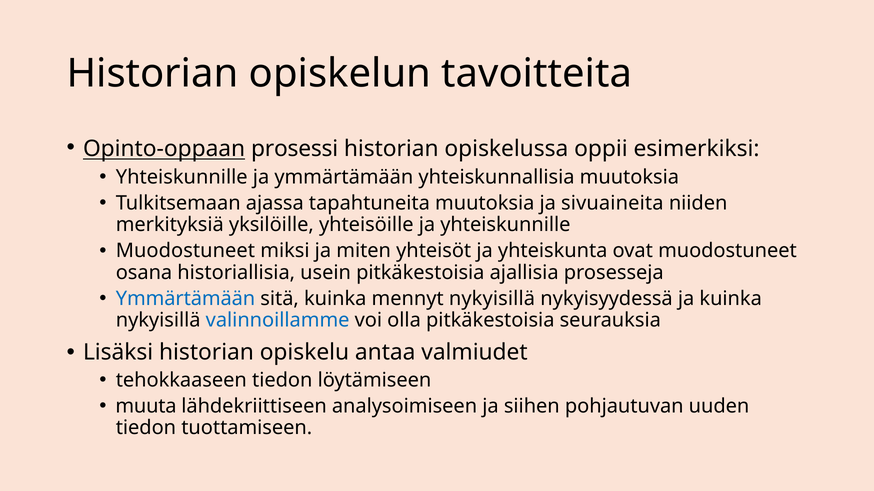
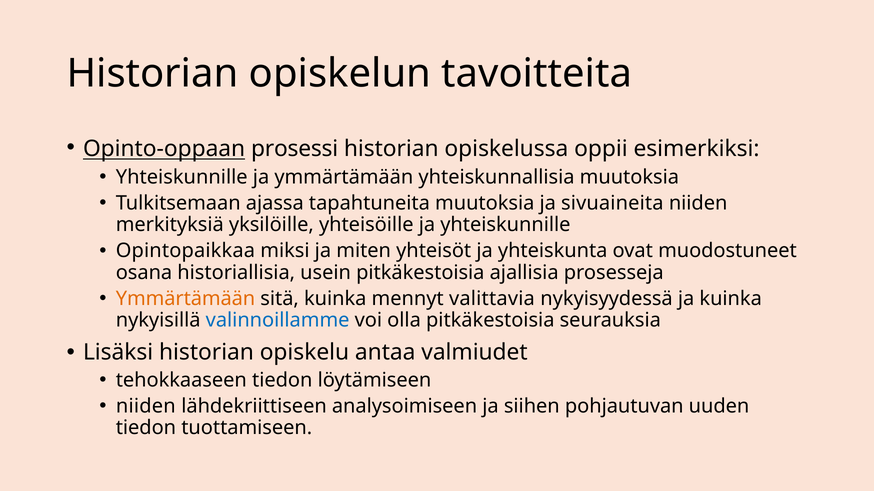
Muodostuneet at (185, 251): Muodostuneet -> Opintopaikkaa
Ymmärtämään at (186, 299) colour: blue -> orange
mennyt nykyisillä: nykyisillä -> valittavia
muuta at (146, 407): muuta -> niiden
